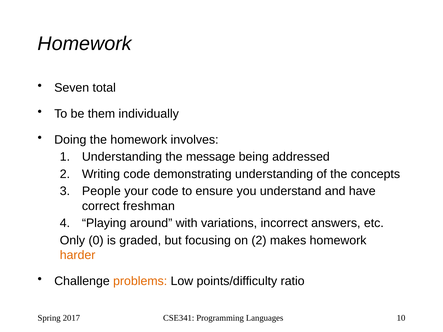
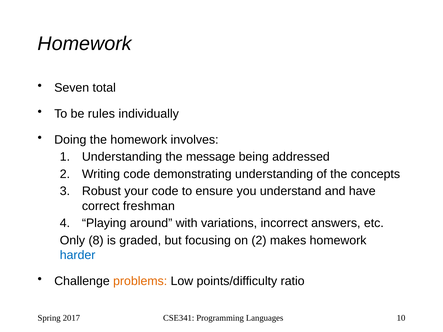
them: them -> rules
People: People -> Robust
0: 0 -> 8
harder colour: orange -> blue
